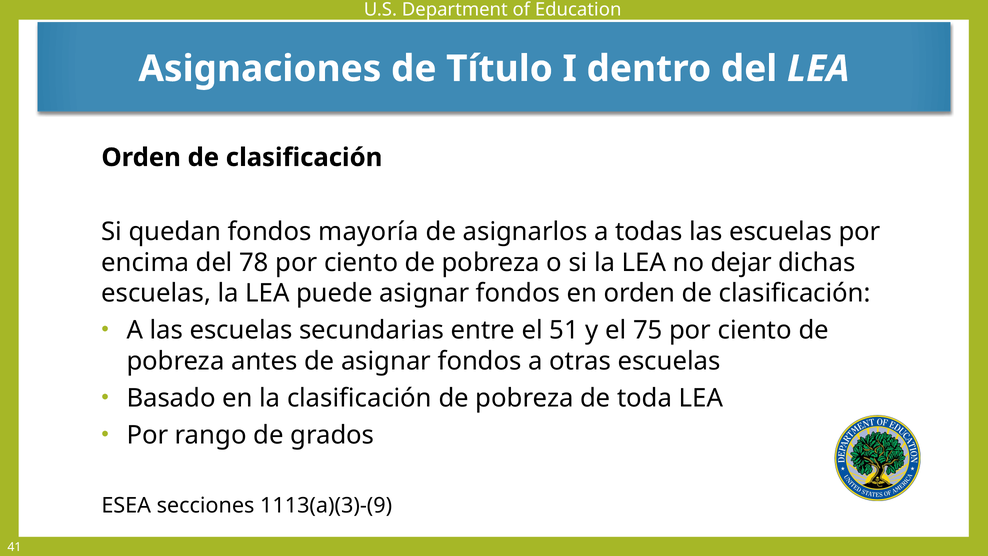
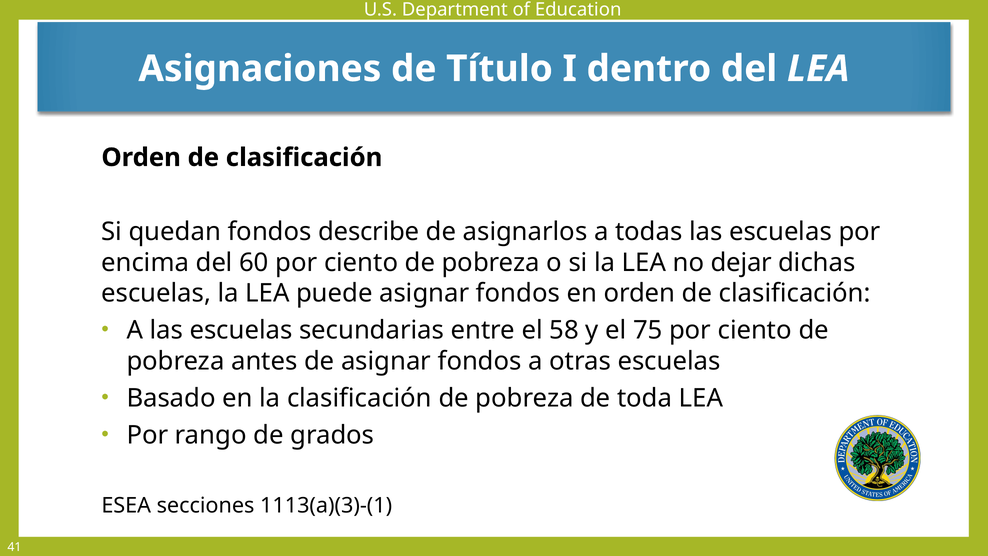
mayoría: mayoría -> describe
78: 78 -> 60
51: 51 -> 58
1113(a)(3)-(9: 1113(a)(3)-(9 -> 1113(a)(3)-(1
